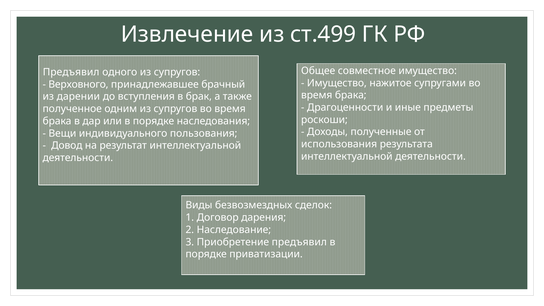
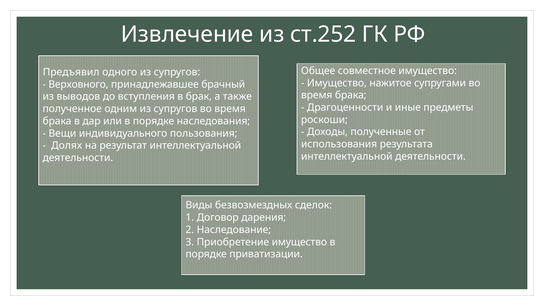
ст.499: ст.499 -> ст.252
дарении: дарении -> выводов
Довод: Довод -> Долях
Приобретение предъявил: предъявил -> имущество
